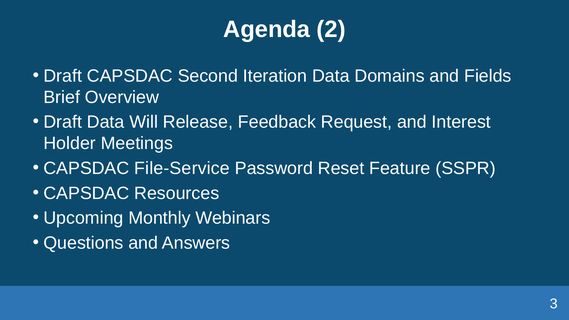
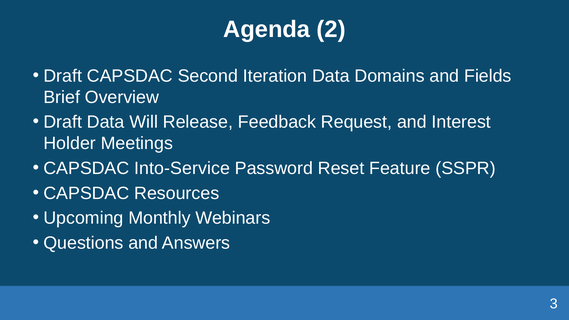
File-Service: File-Service -> Into-Service
